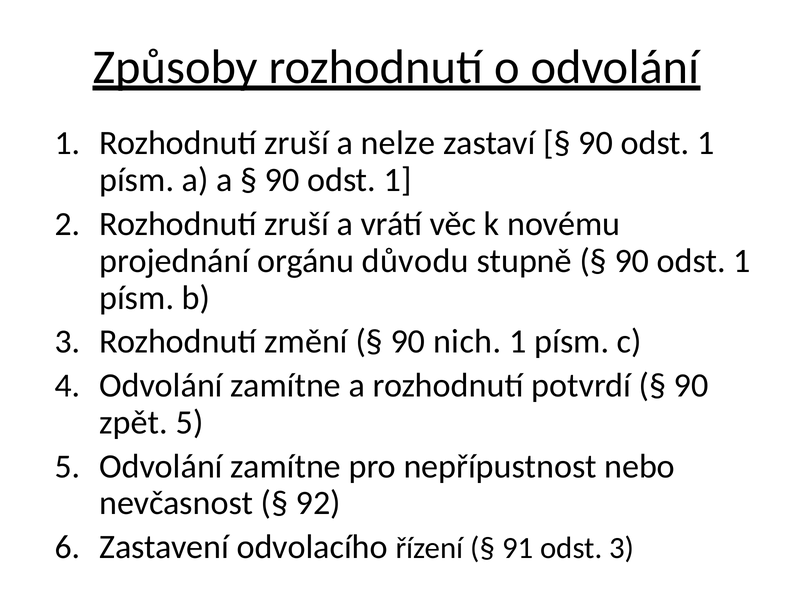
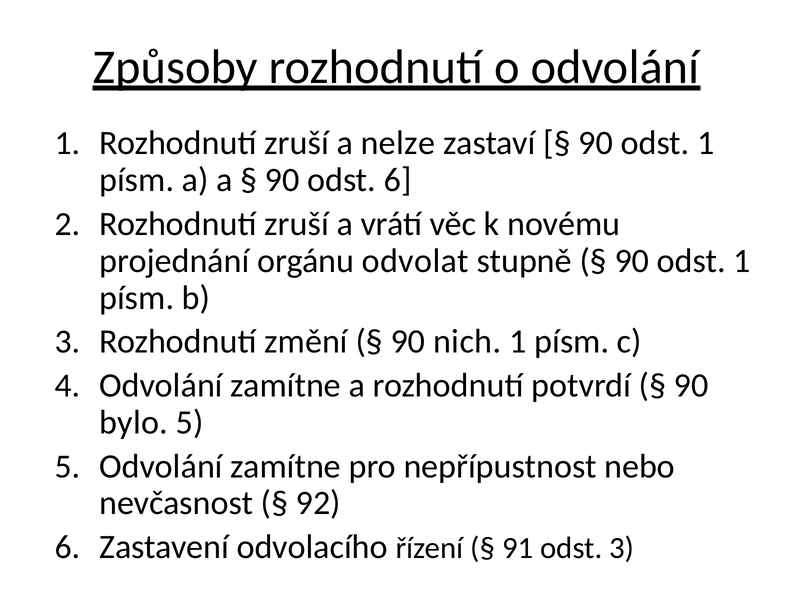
1 at (398, 180): 1 -> 6
důvodu: důvodu -> odvolat
zpět: zpět -> bylo
